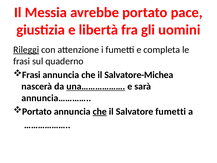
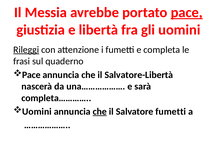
pace at (187, 12) underline: none -> present
Frasi at (31, 75): Frasi -> Pace
Salvatore-Michea: Salvatore-Michea -> Salvatore-Libertà
una……………… underline: present -> none
annuncia…………: annuncia………… -> completa…………
Portato at (37, 111): Portato -> Uomini
